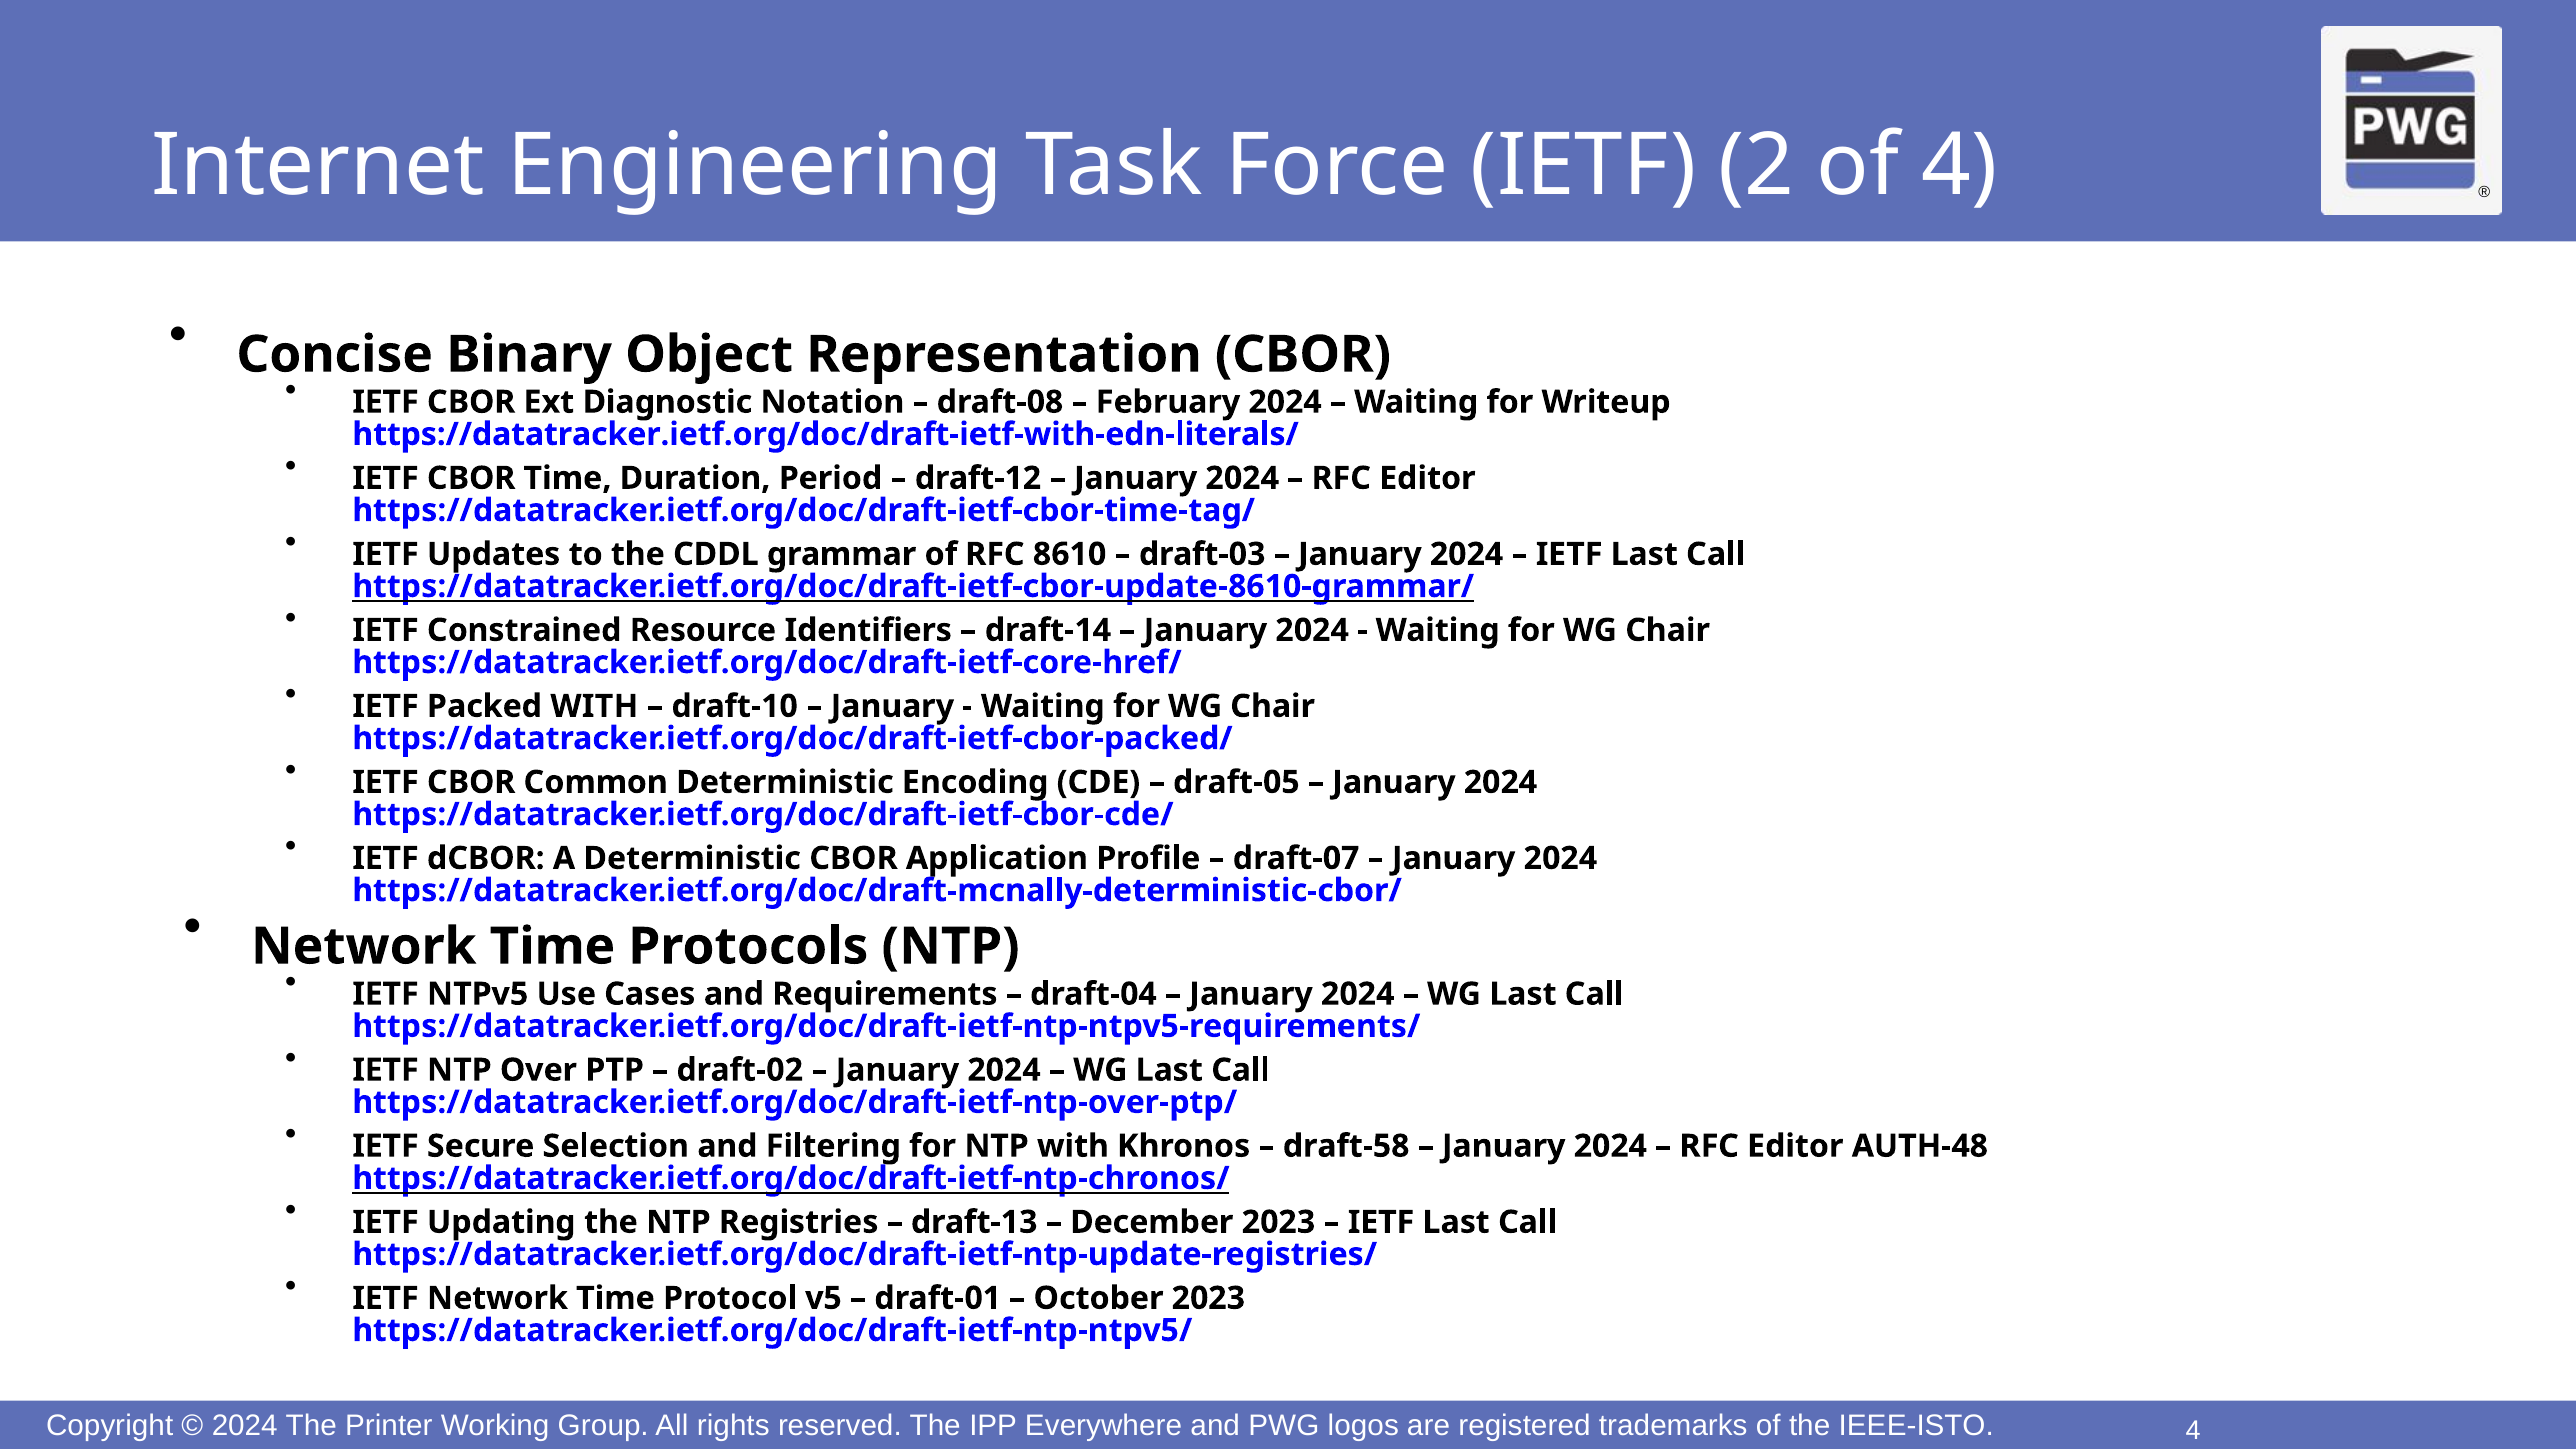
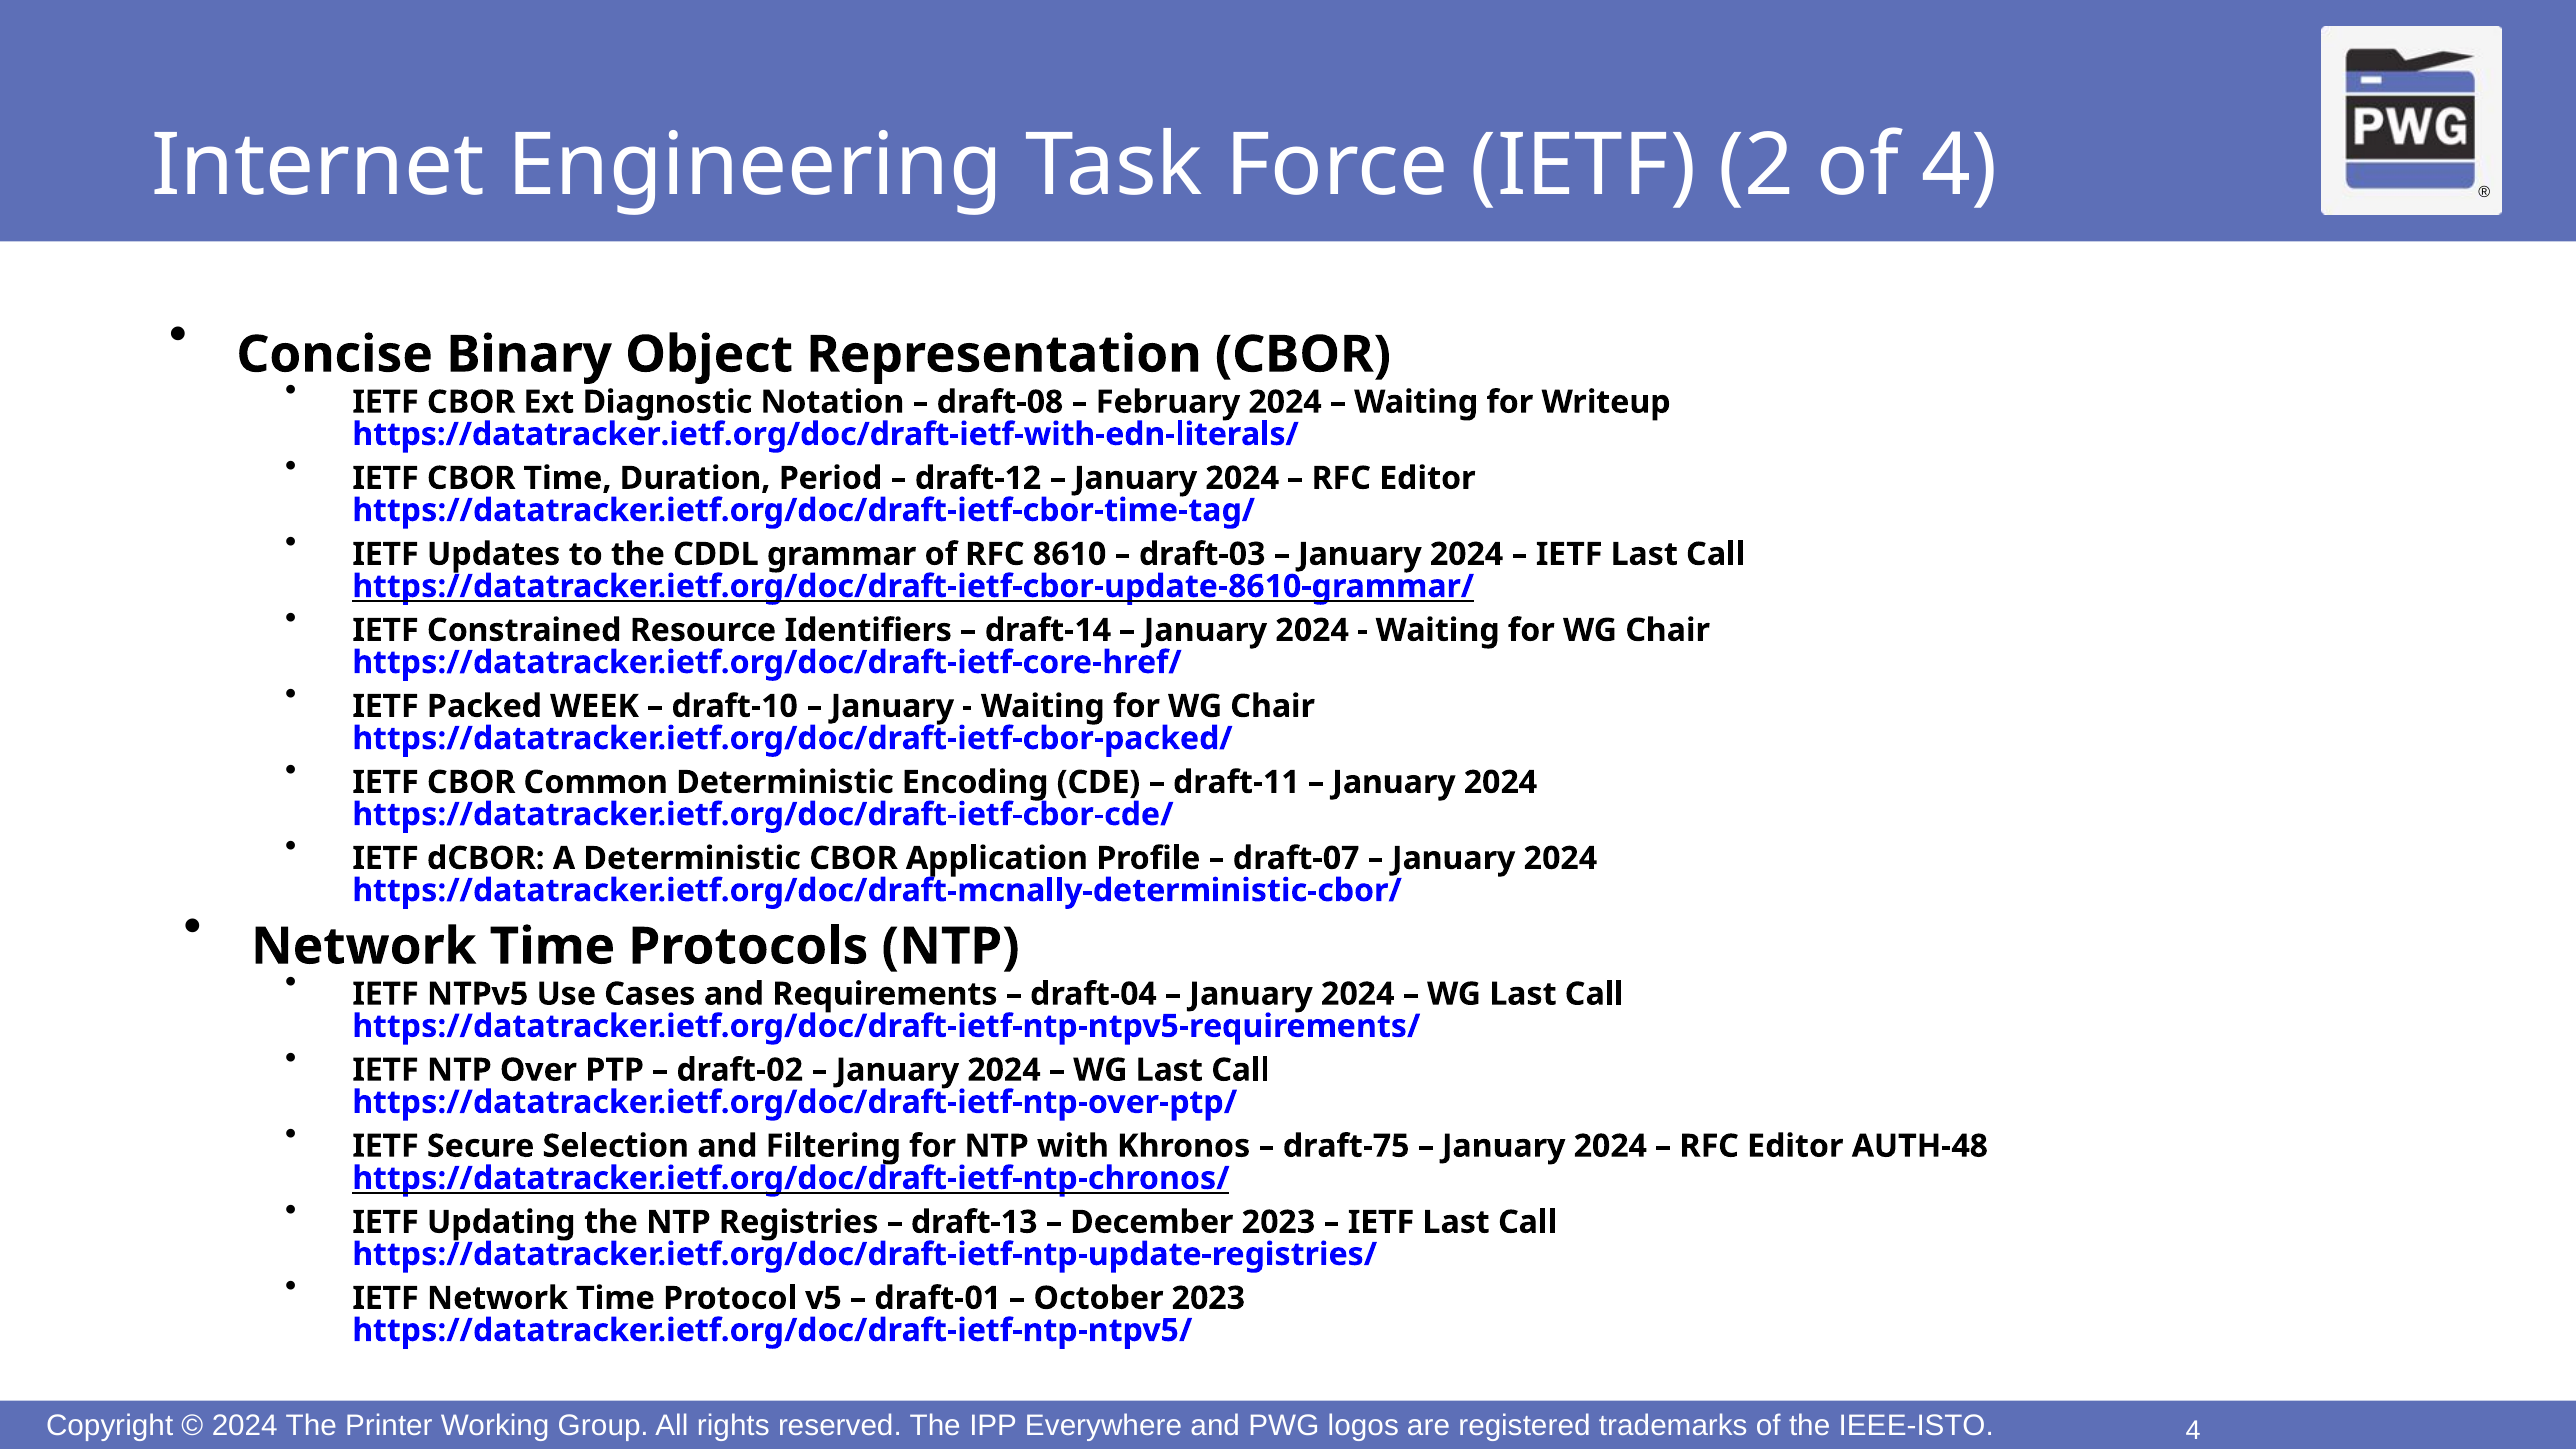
Packed WITH: WITH -> WEEK
draft-05: draft-05 -> draft-11
draft-58: draft-58 -> draft-75
